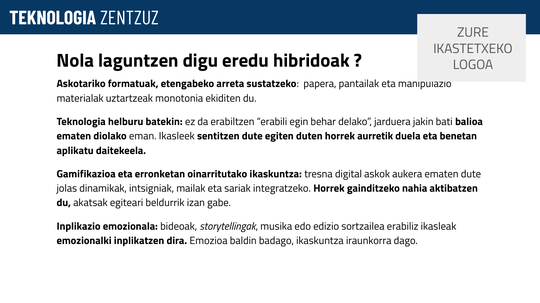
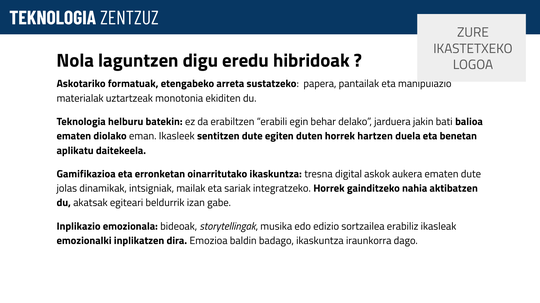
aurretik: aurretik -> hartzen
